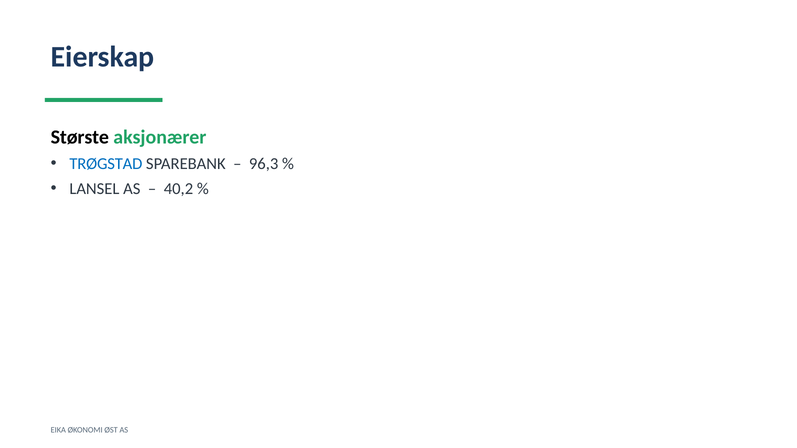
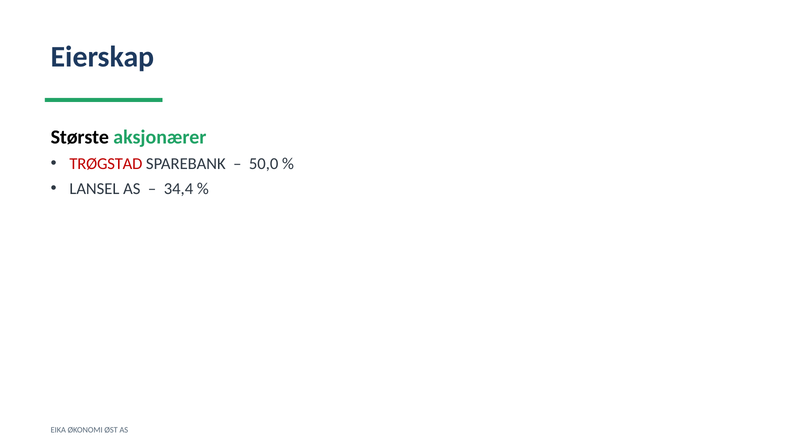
TRØGSTAD colour: blue -> red
96,3: 96,3 -> 50,0
40,2: 40,2 -> 34,4
